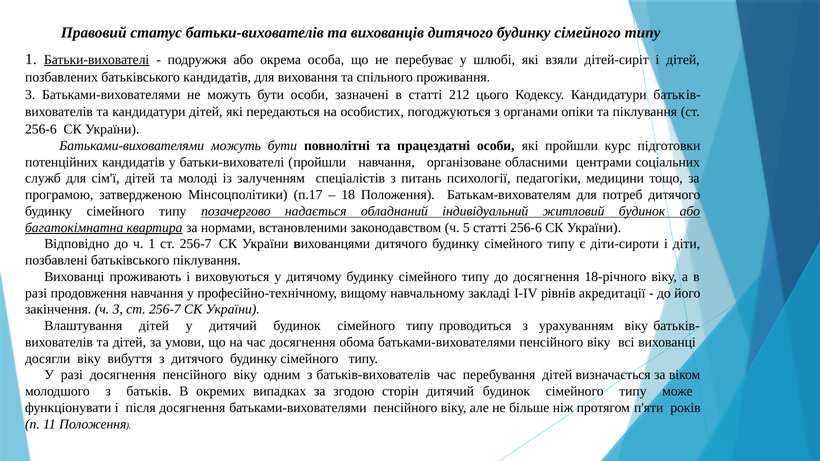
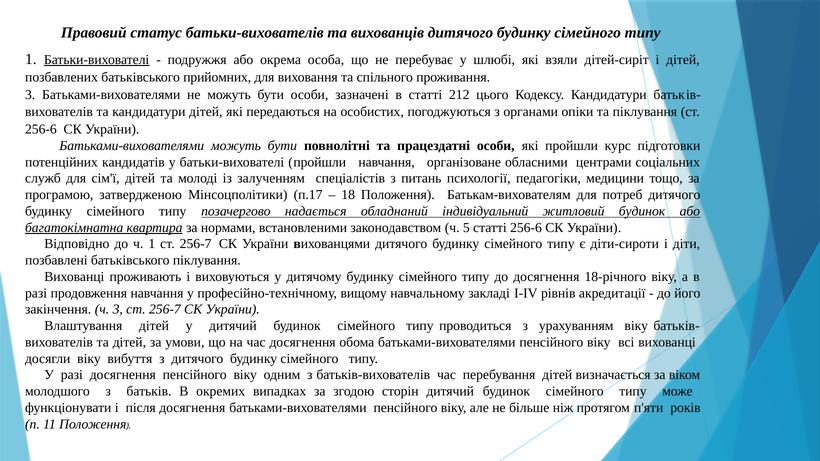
батьківського кандидатів: кандидатів -> прийомних
